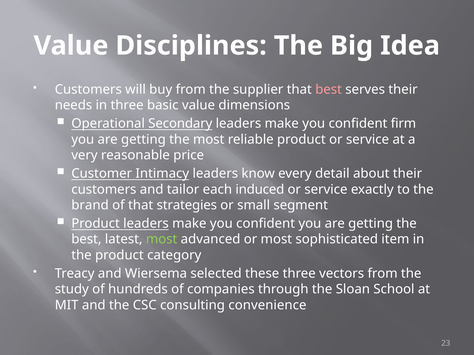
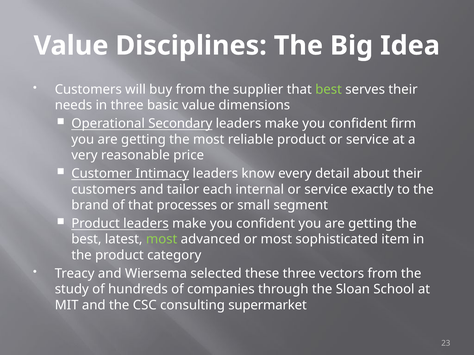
best at (329, 90) colour: pink -> light green
induced: induced -> internal
strategies: strategies -> processes
convenience: convenience -> supermarket
